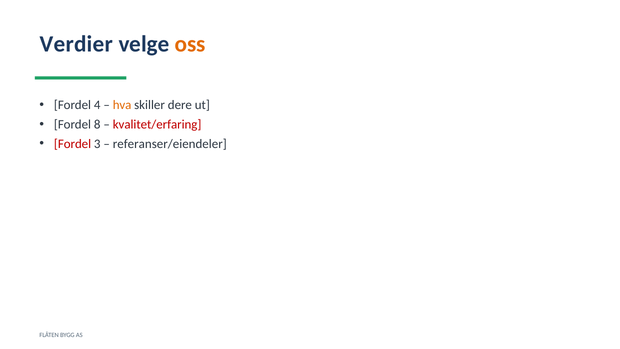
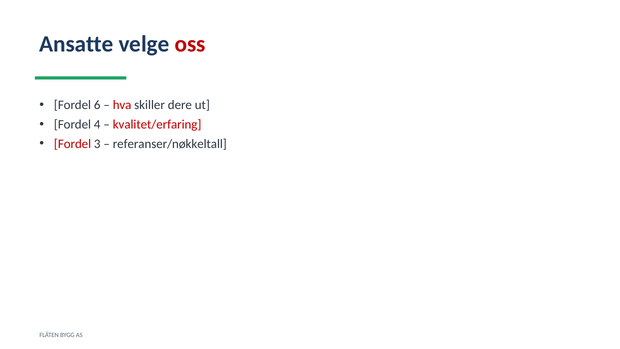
Verdier: Verdier -> Ansatte
oss colour: orange -> red
4: 4 -> 6
hva colour: orange -> red
8: 8 -> 4
referanser/eiendeler: referanser/eiendeler -> referanser/nøkkeltall
